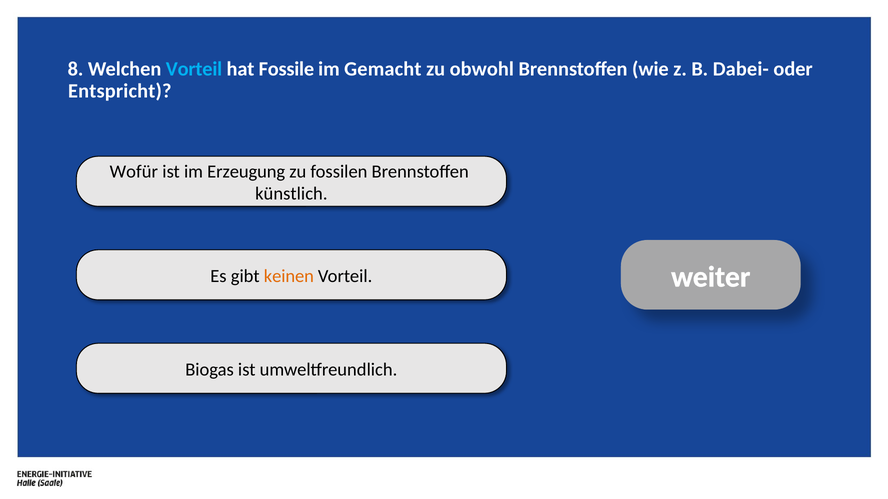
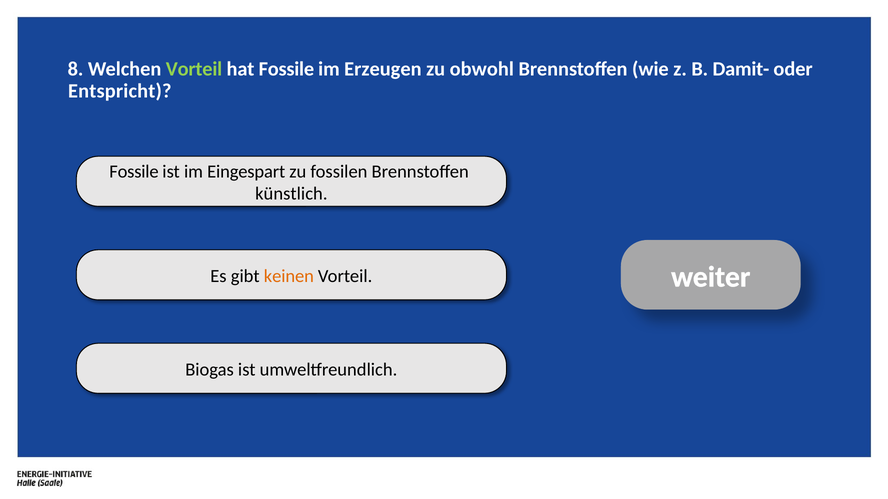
Vorteil at (194, 69) colour: light blue -> light green
Gemacht: Gemacht -> Erzeugen
Dabei-: Dabei- -> Damit-
Wofür at (134, 172): Wofür -> Fossile
Erzeugung: Erzeugung -> Eingespart
